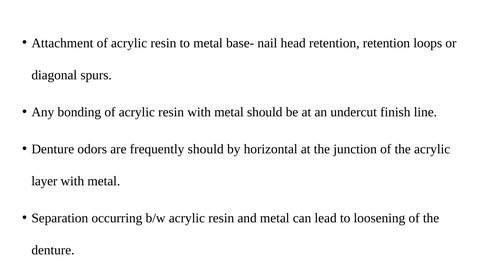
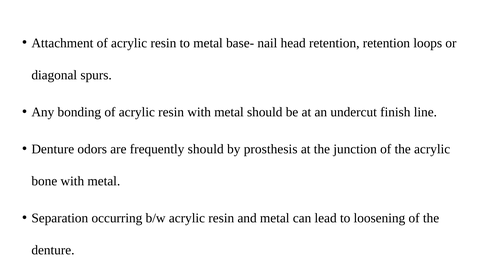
horizontal: horizontal -> prosthesis
layer: layer -> bone
